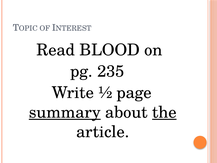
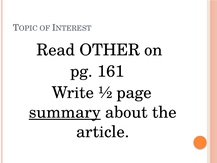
BLOOD: BLOOD -> OTHER
235: 235 -> 161
the underline: present -> none
